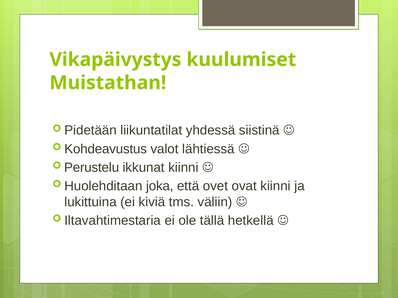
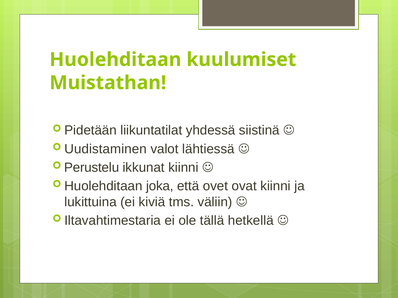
Vikapäivystys at (115, 60): Vikapäivystys -> Huolehditaan
Kohdeavustus: Kohdeavustus -> Uudistaminen
